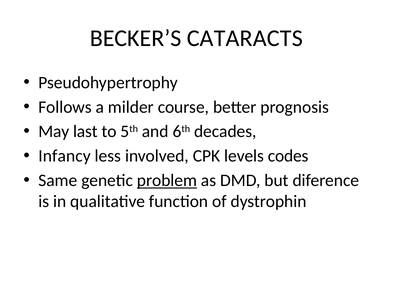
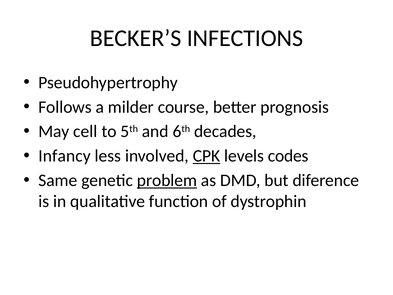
CATARACTS: CATARACTS -> INFECTIONS
last: last -> cell
CPK underline: none -> present
